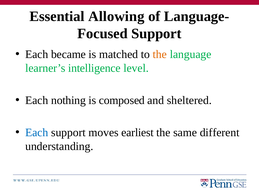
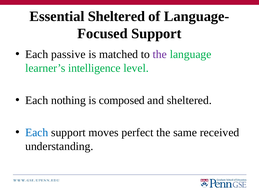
Essential Allowing: Allowing -> Sheltered
became: became -> passive
the at (160, 54) colour: orange -> purple
earliest: earliest -> perfect
different: different -> received
